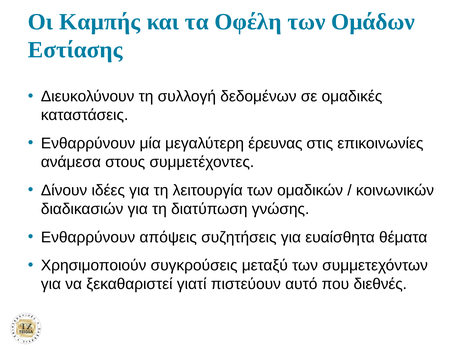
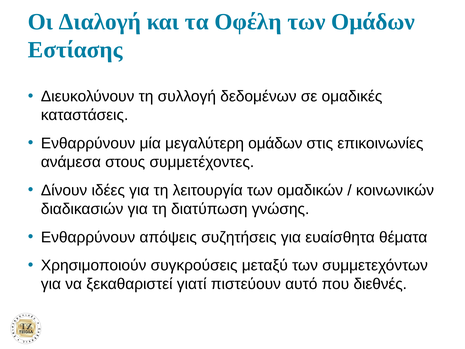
Καμπής: Καμπής -> Διαλογή
μεγαλύτερη έρευνας: έρευνας -> ομάδων
